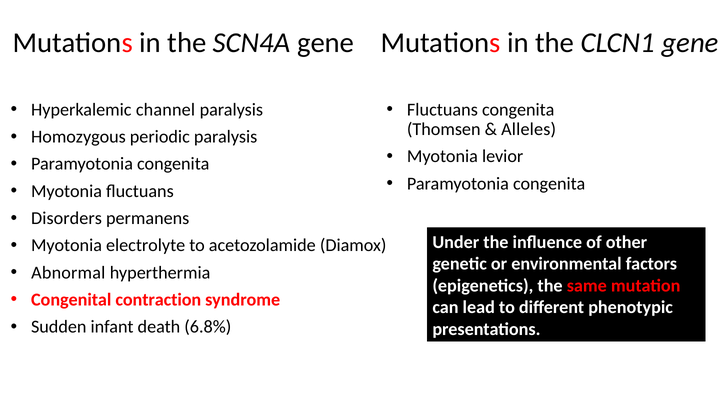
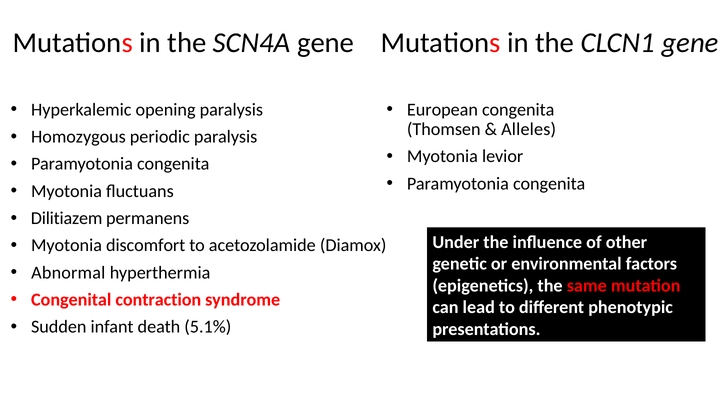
channel: channel -> opening
Fluctuans at (442, 110): Fluctuans -> European
Disorders: Disorders -> Dilitiazem
electrolyte: electrolyte -> discomfort
6.8%: 6.8% -> 5.1%
